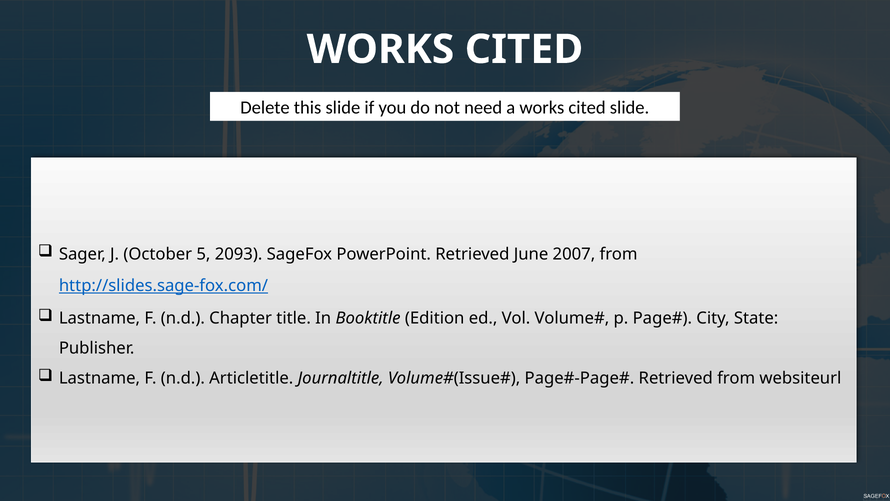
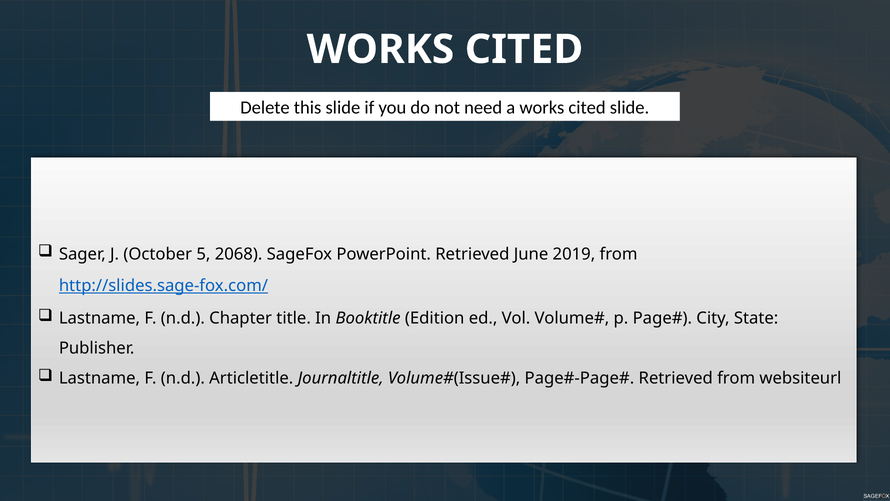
2093: 2093 -> 2068
2007: 2007 -> 2019
